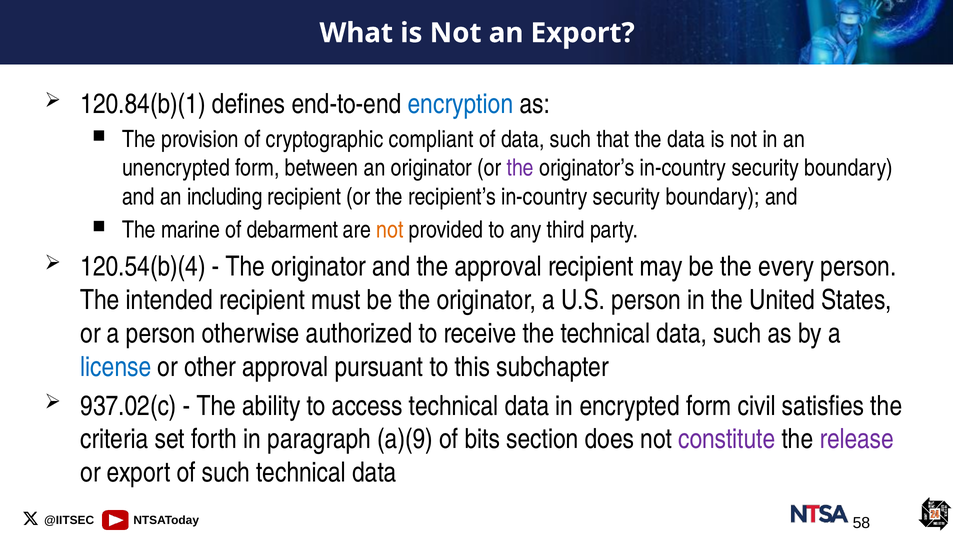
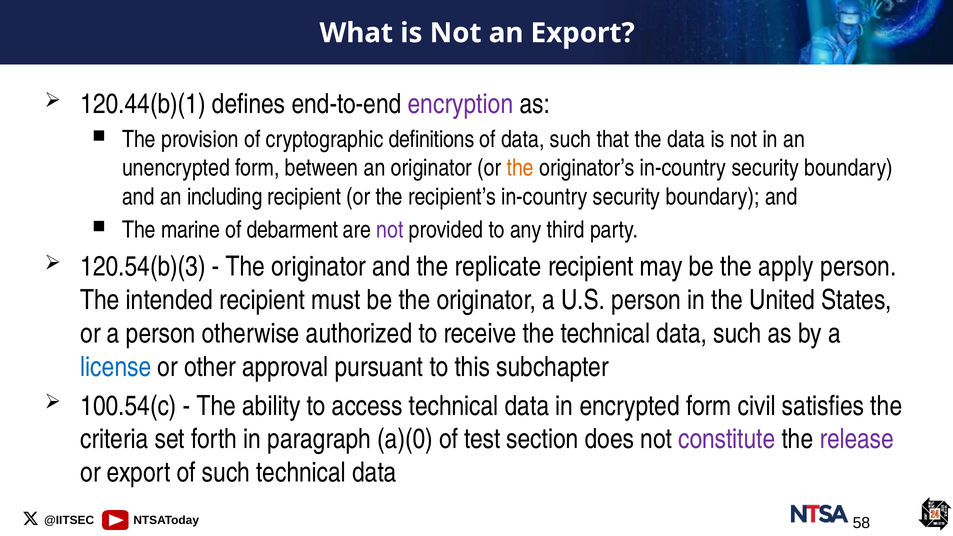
120.84(b)(1: 120.84(b)(1 -> 120.44(b)(1
encryption colour: blue -> purple
compliant: compliant -> definitions
the at (520, 168) colour: purple -> orange
not at (390, 230) colour: orange -> purple
120.54(b)(4: 120.54(b)(4 -> 120.54(b)(3
the approval: approval -> replicate
every: every -> apply
937.02(c: 937.02(c -> 100.54(c
a)(9: a)(9 -> a)(0
bits: bits -> test
